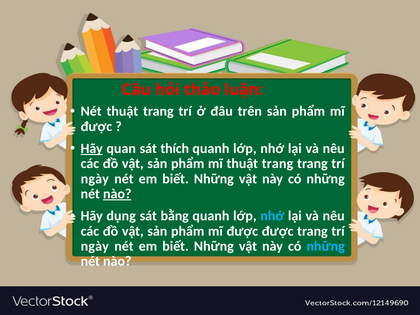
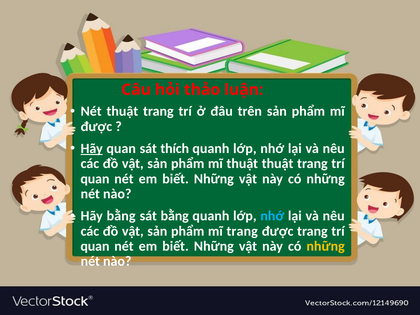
mĩ thuật trang: trang -> thuật
ngày at (95, 179): ngày -> quan
nào at (117, 194) underline: present -> none
Hãy dụng: dụng -> bằng
được at (242, 231): được -> trang
ngày at (95, 246): ngày -> quan
những at (326, 246) colour: light blue -> yellow
